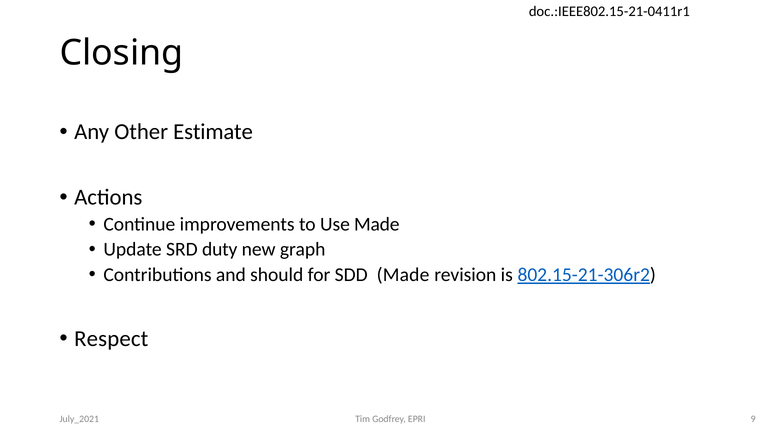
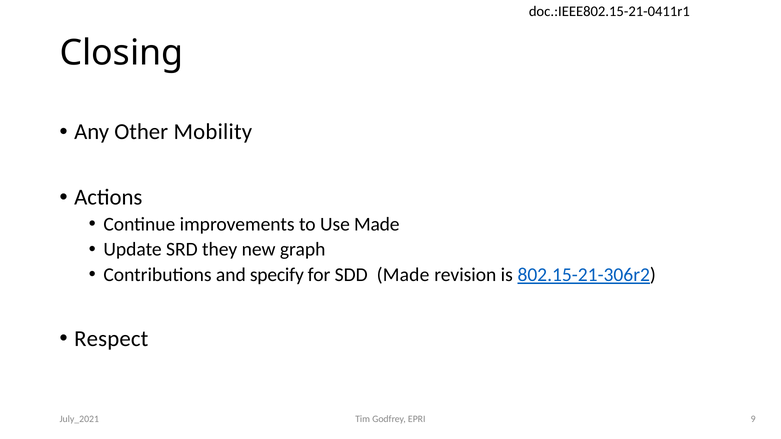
Estimate: Estimate -> Mobility
duty: duty -> they
should: should -> specify
